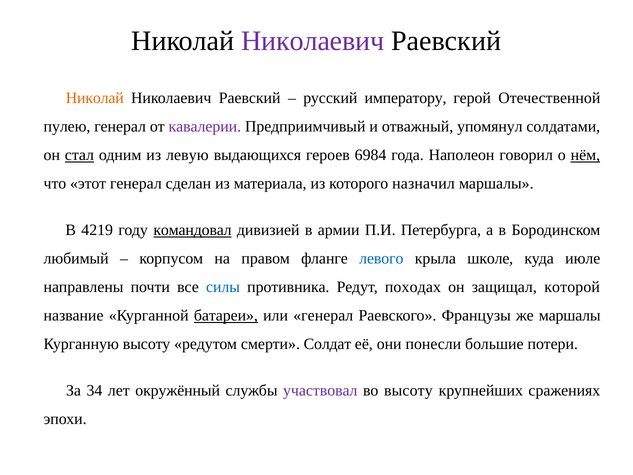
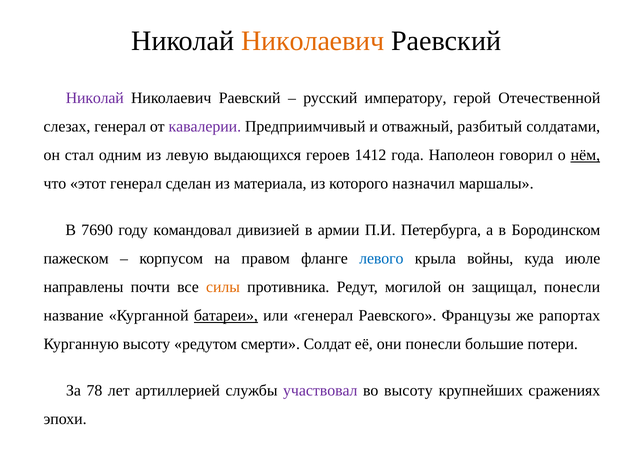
Николаевич at (313, 41) colour: purple -> orange
Николай at (95, 98) colour: orange -> purple
пулею: пулею -> слезах
упомянул: упомянул -> разбитый
стал underline: present -> none
6984: 6984 -> 1412
4219: 4219 -> 7690
командовал underline: present -> none
любимый: любимый -> пажеском
школе: школе -> войны
силы colour: blue -> orange
походах: походах -> могилой
защищал которой: которой -> понесли
же маршалы: маршалы -> рапортах
34: 34 -> 78
окружённый: окружённый -> артиллерией
